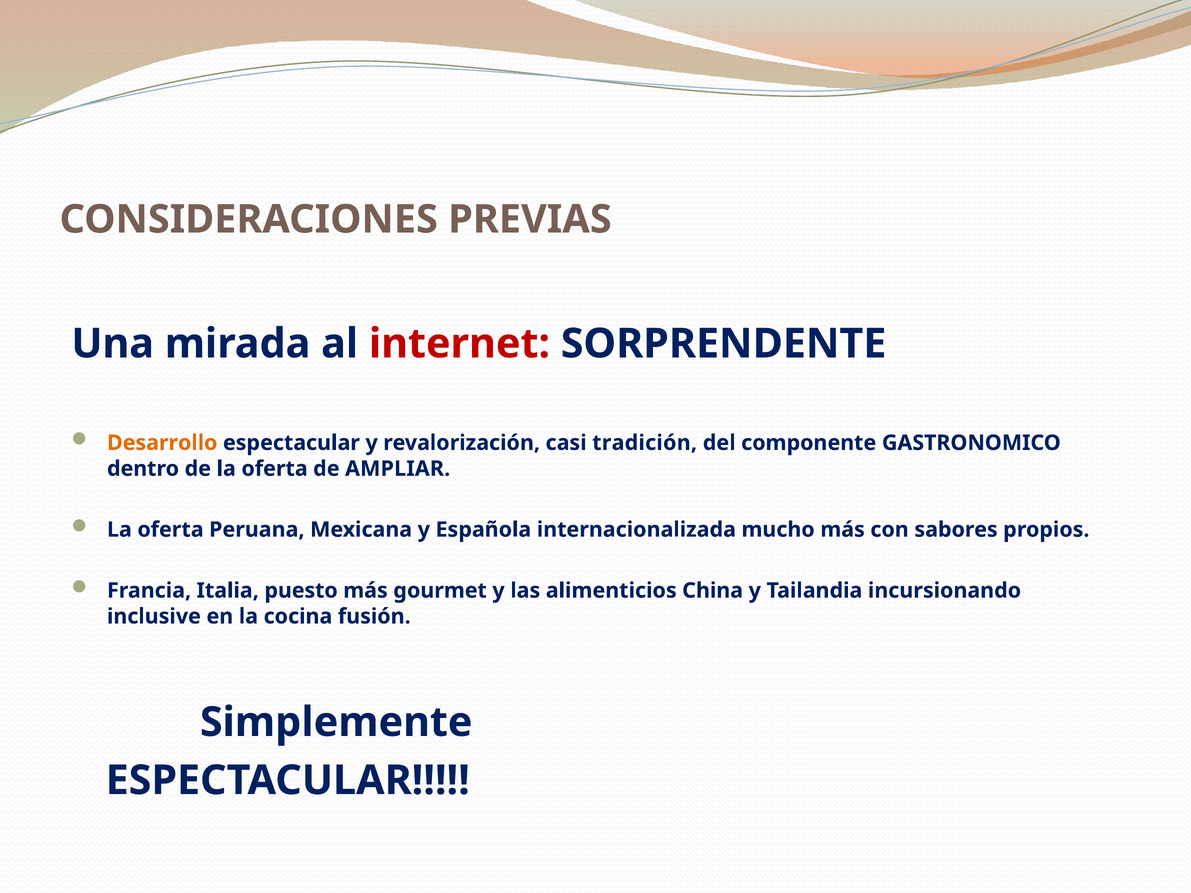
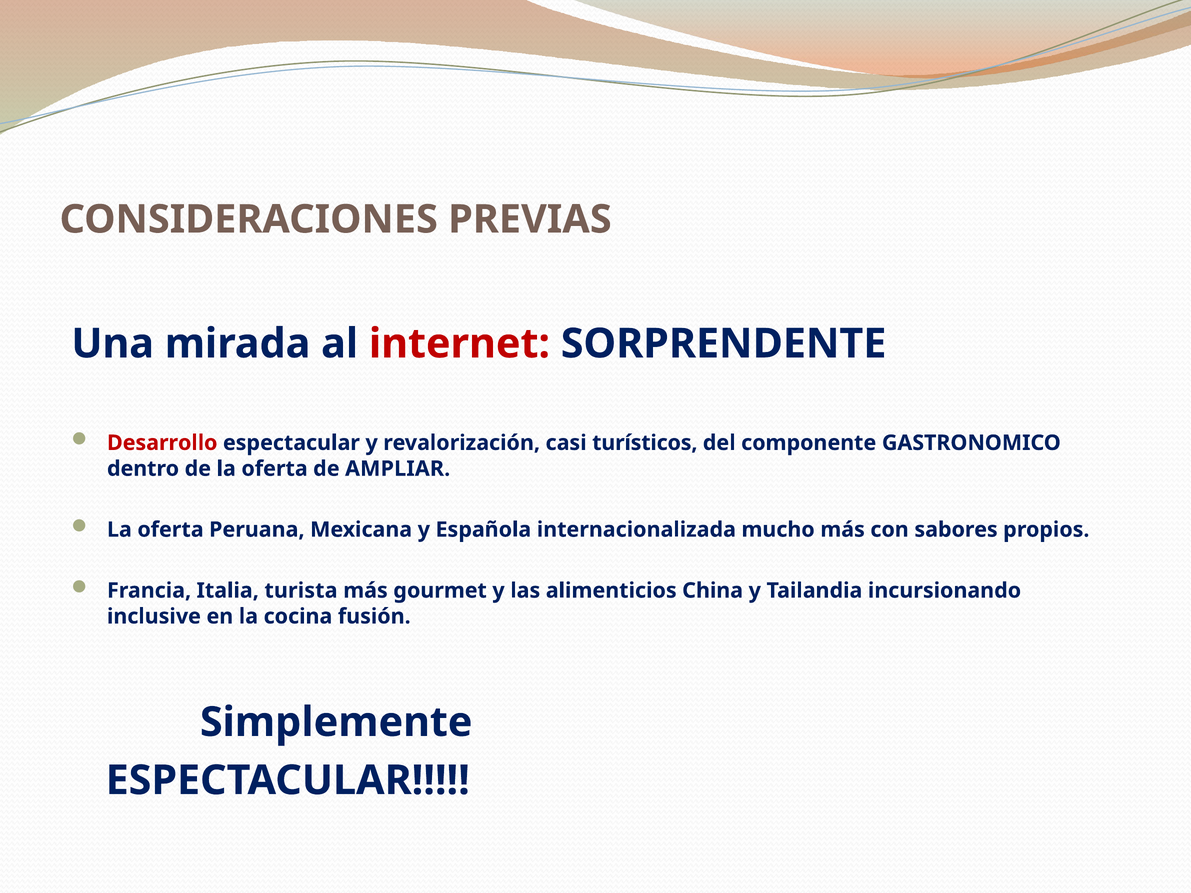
Desarrollo colour: orange -> red
tradición: tradición -> turísticos
puesto: puesto -> turista
